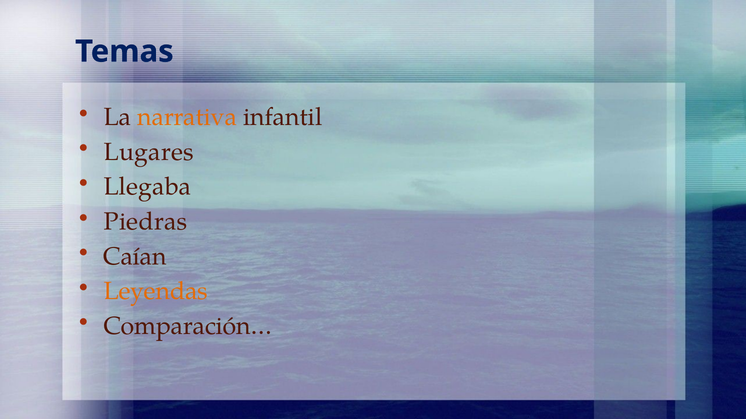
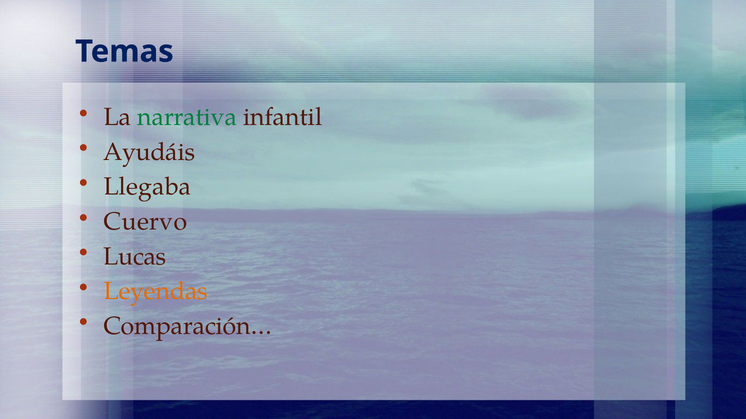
narrativa colour: orange -> green
Lugares: Lugares -> Ayudáis
Piedras: Piedras -> Cuervo
Caían: Caían -> Lucas
